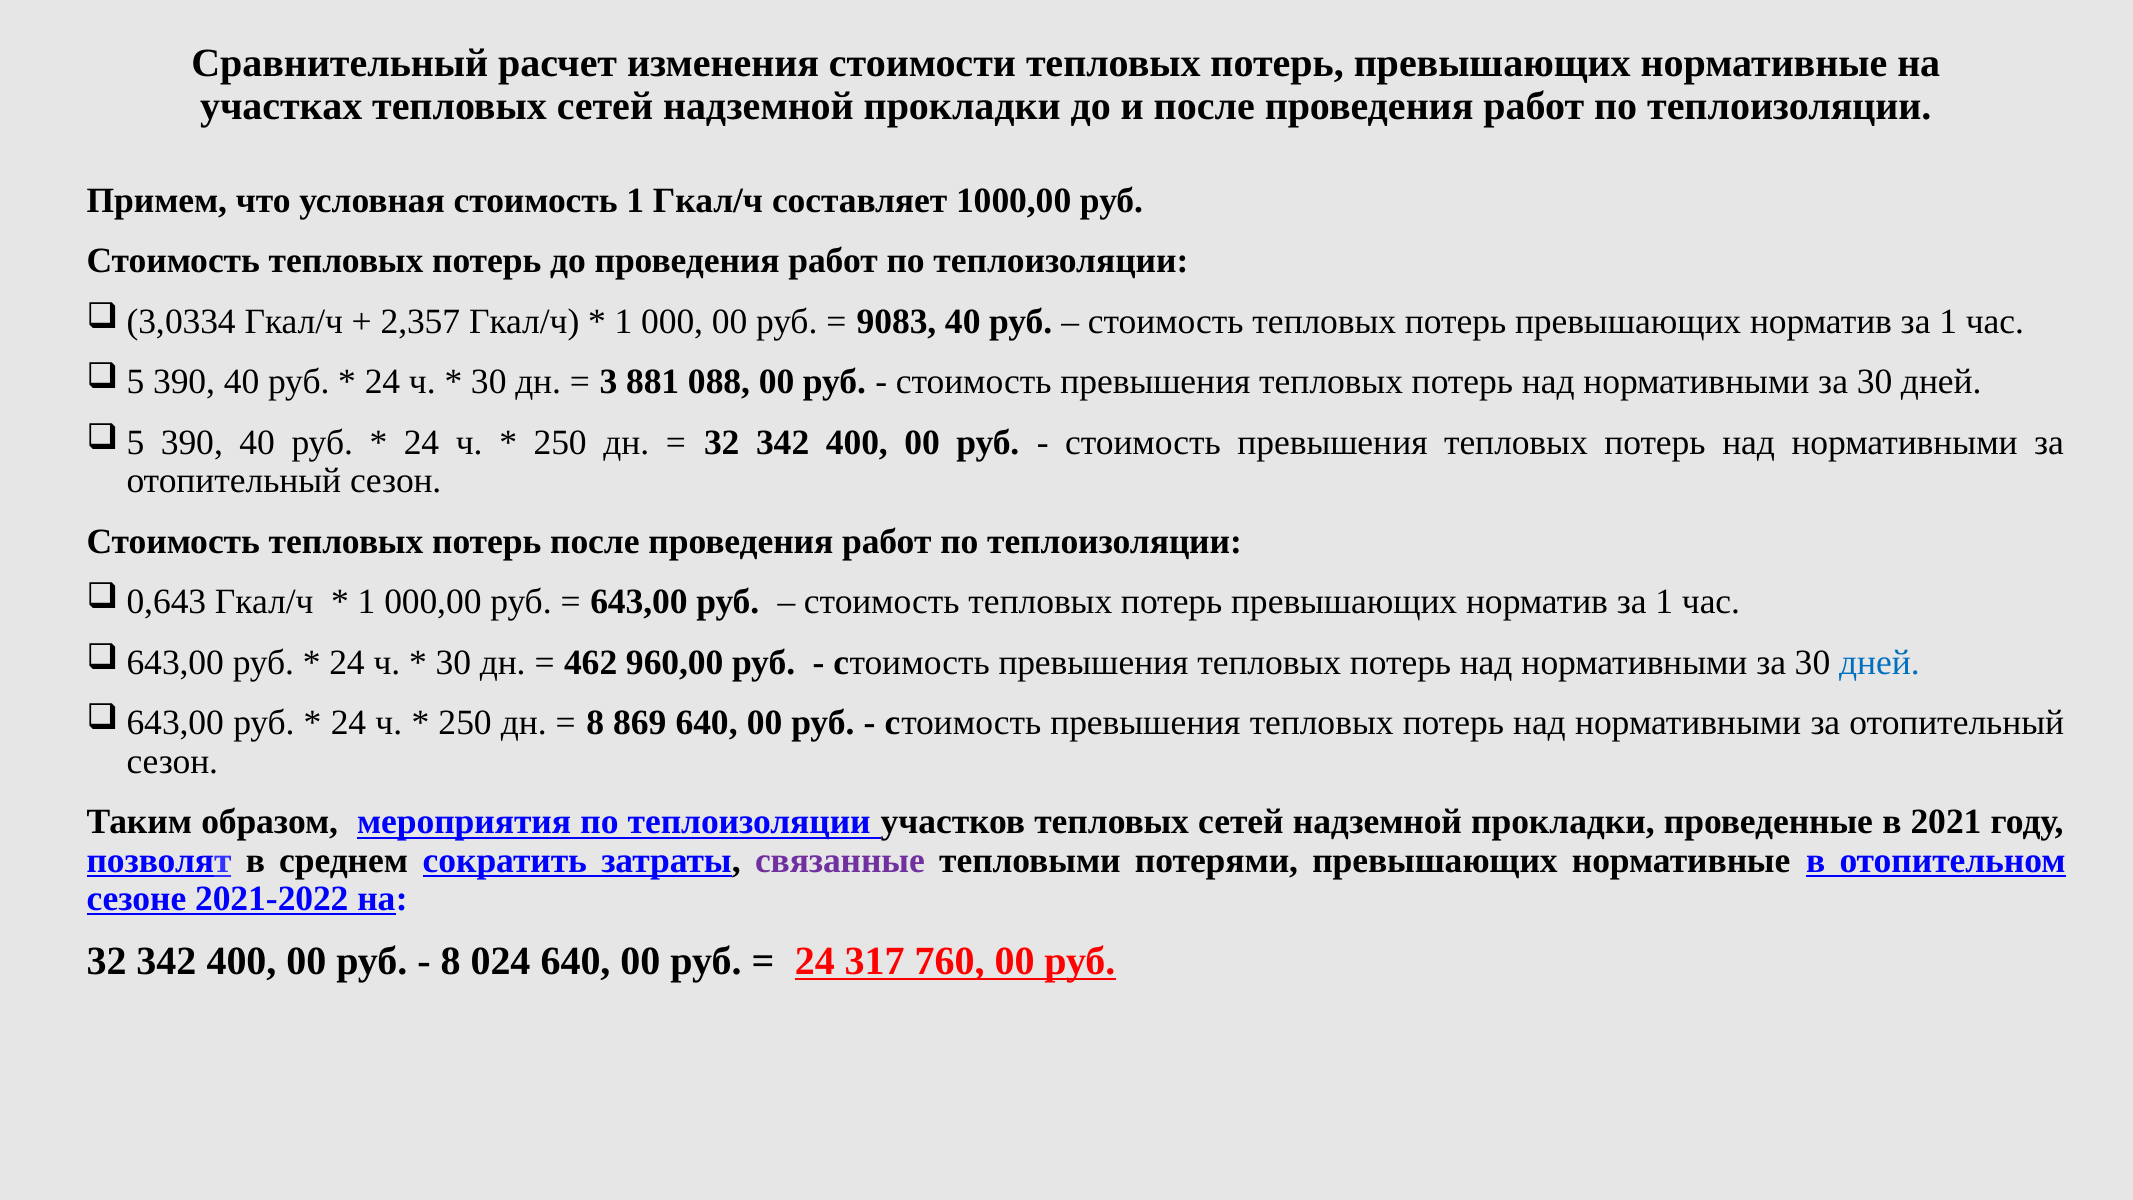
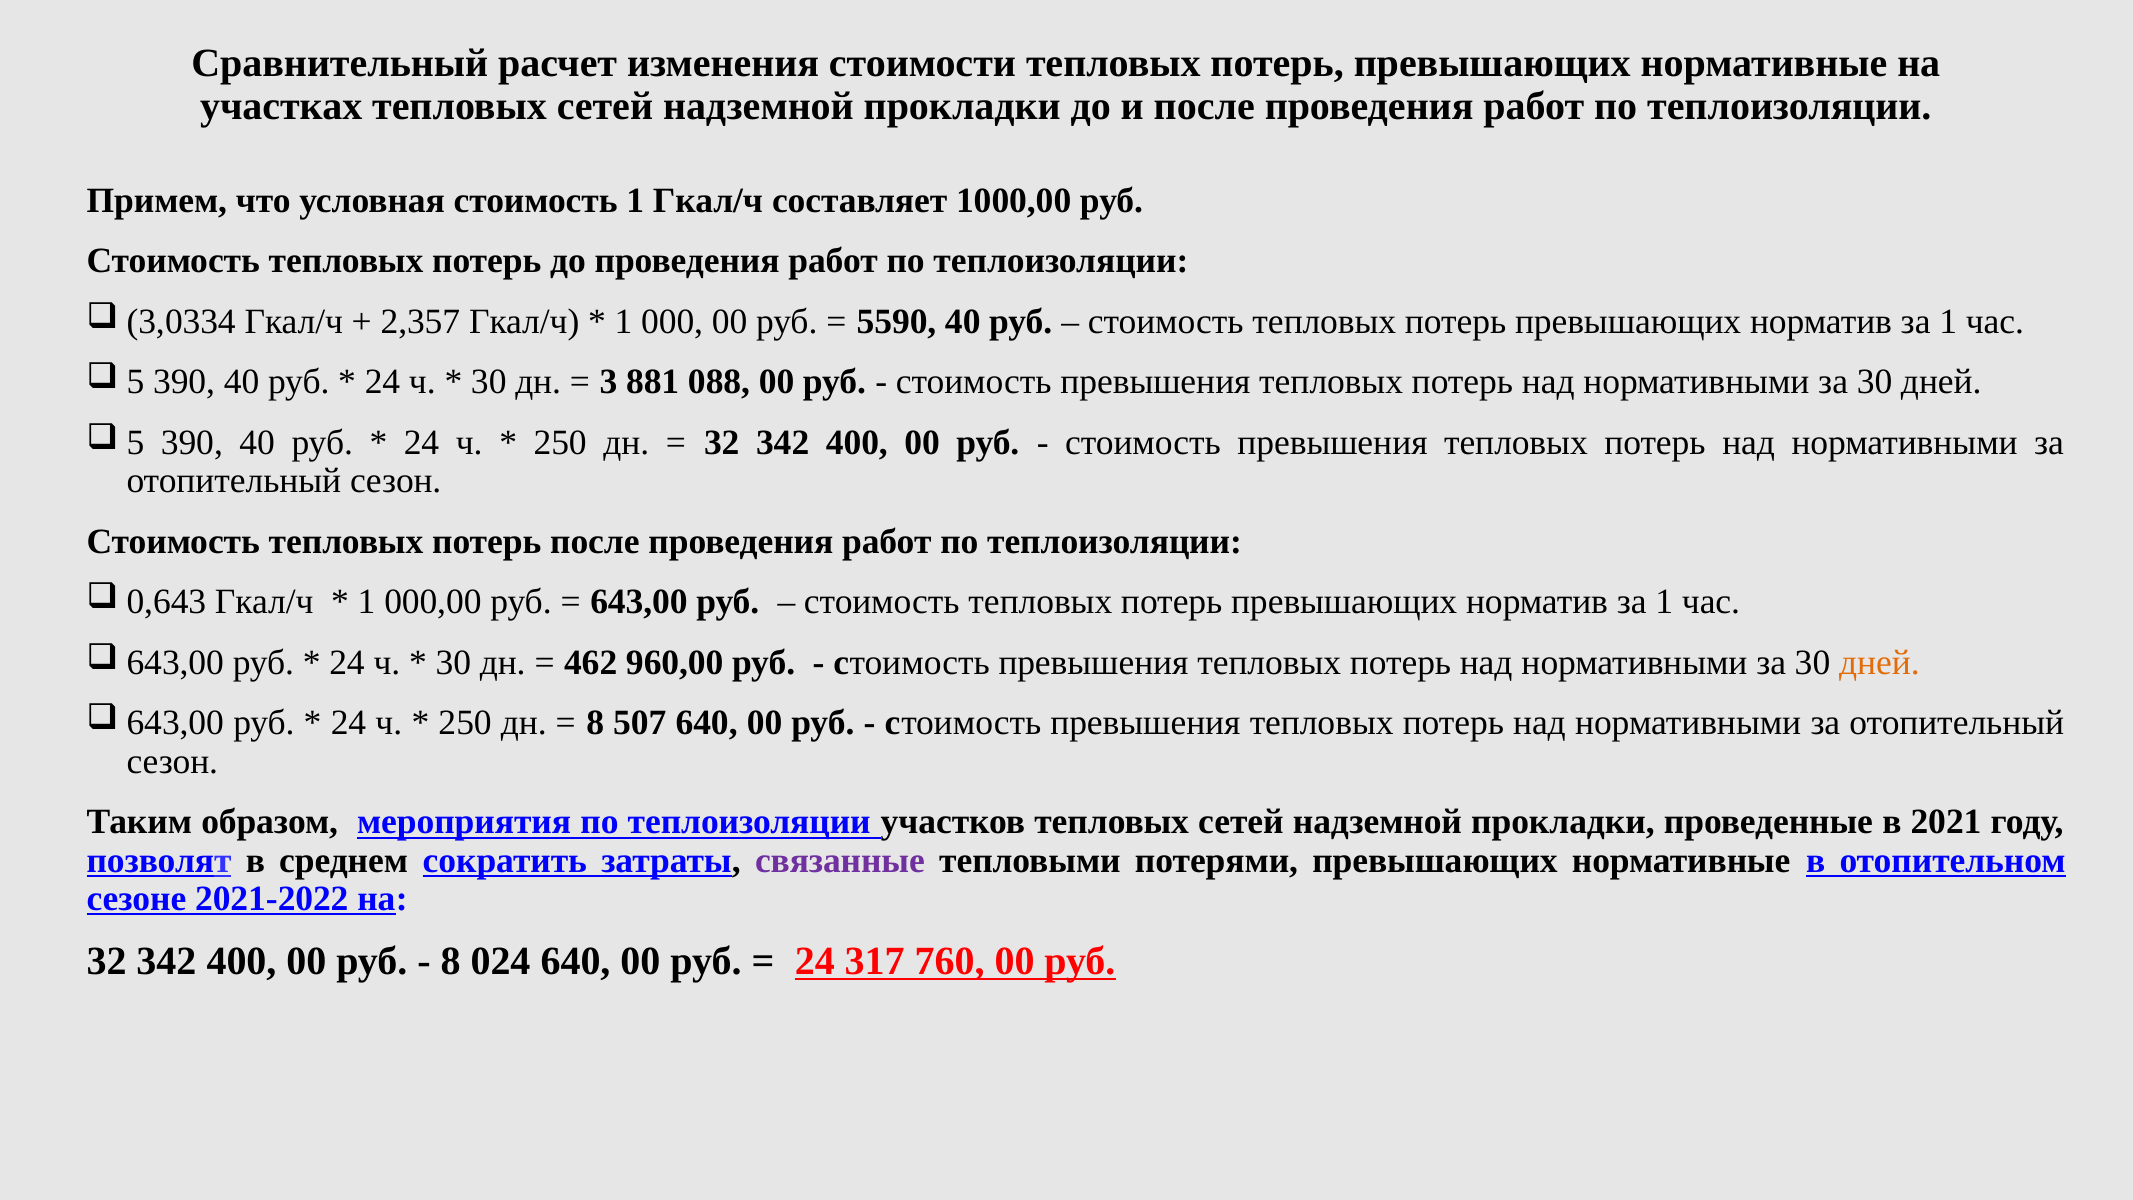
9083: 9083 -> 5590
дней at (1879, 662) colour: blue -> orange
869: 869 -> 507
